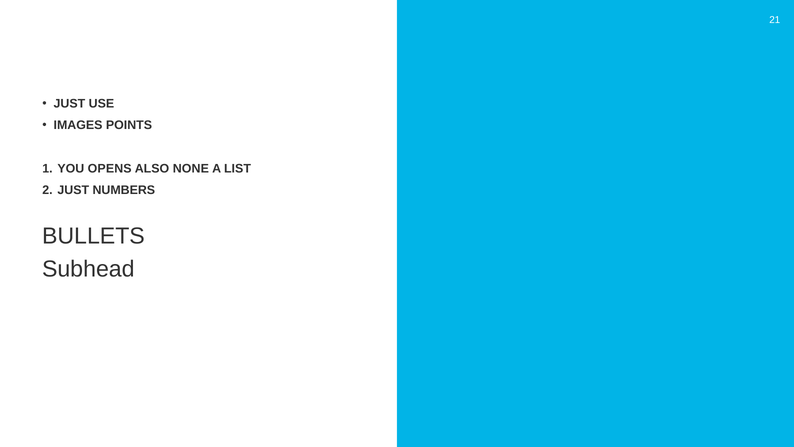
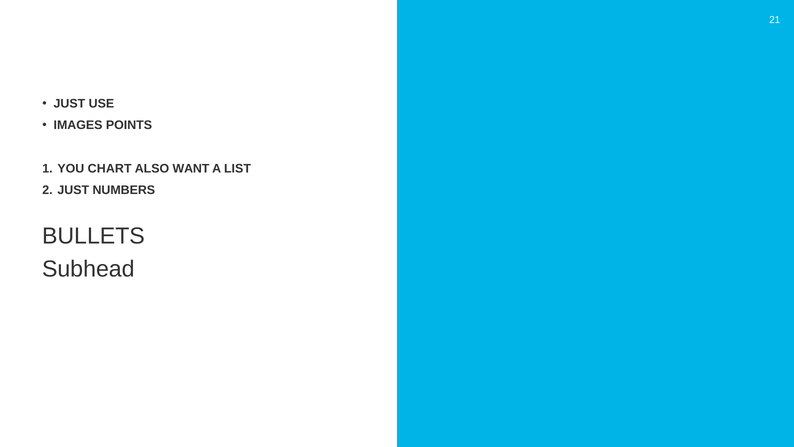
OPENS: OPENS -> CHART
NONE: NONE -> WANT
